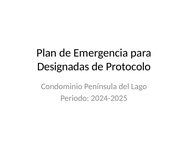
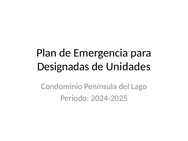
Protocolo: Protocolo -> Unidades
